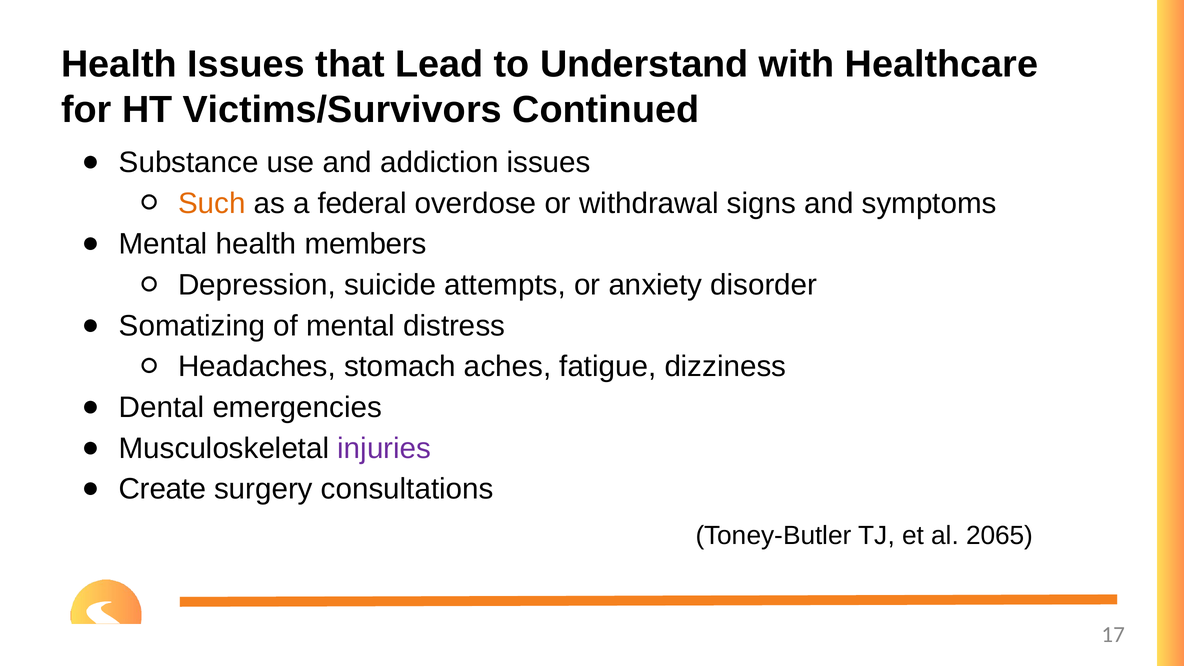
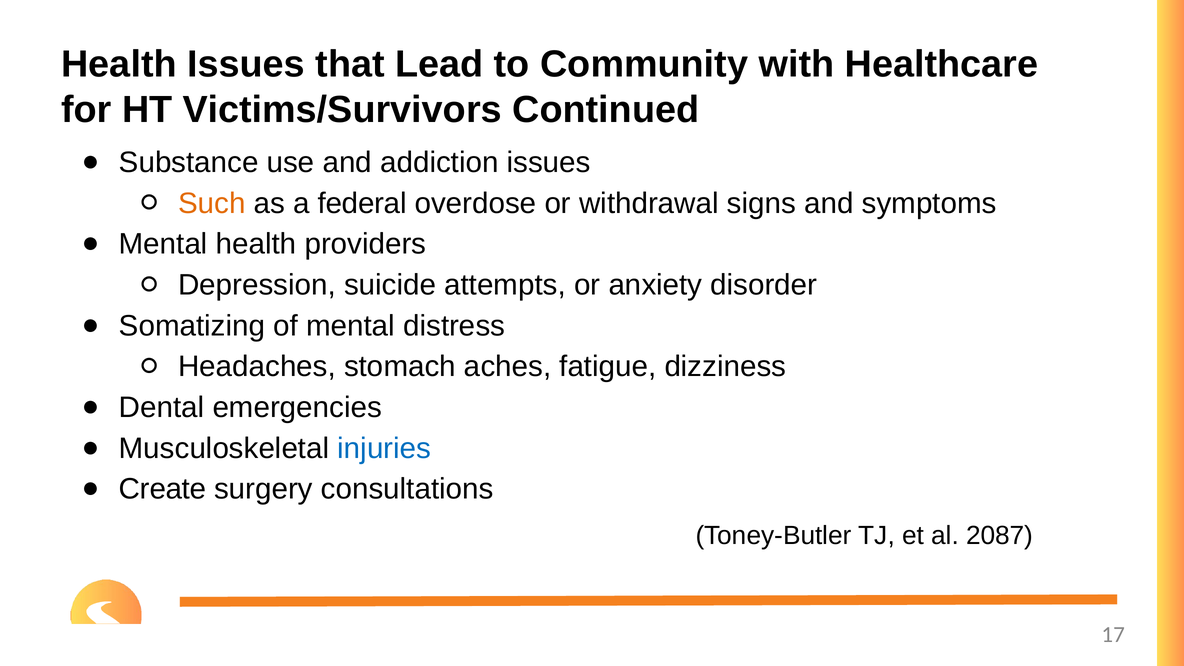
Understand: Understand -> Community
members: members -> providers
injuries colour: purple -> blue
2065: 2065 -> 2087
